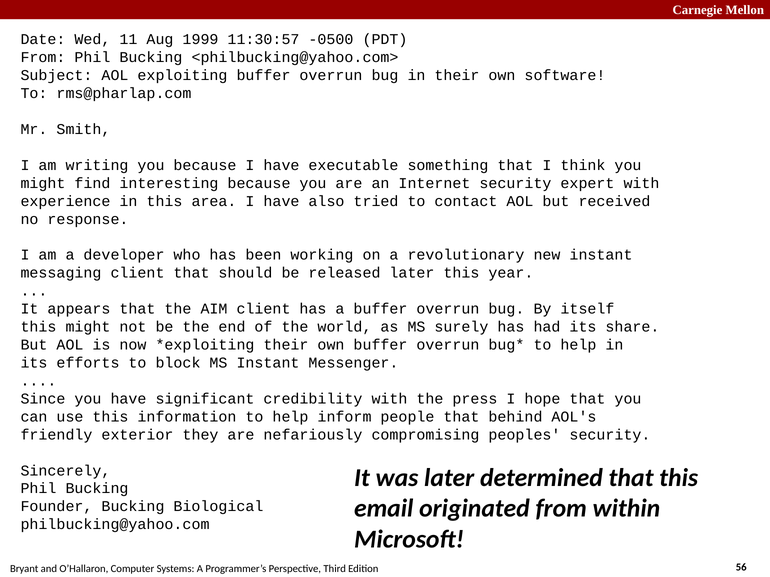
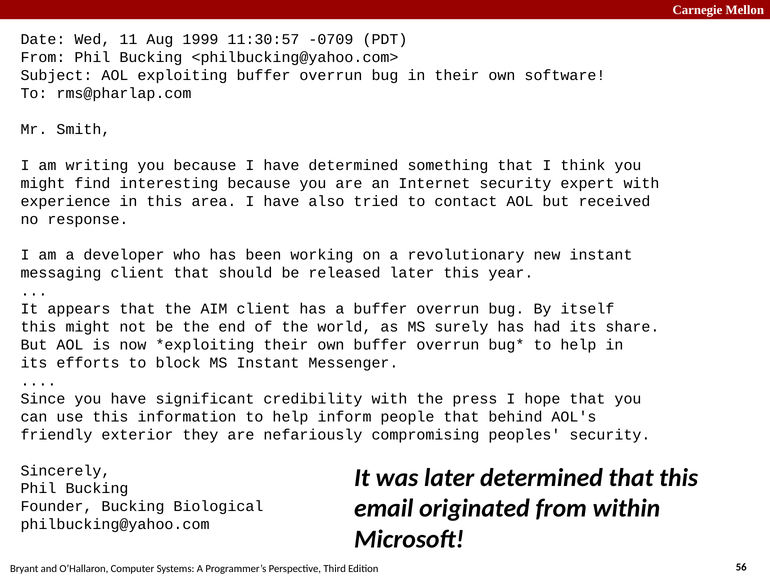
-0500: -0500 -> -0709
have executable: executable -> determined
